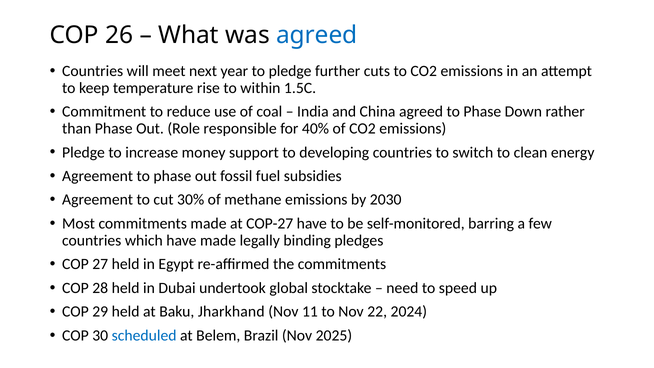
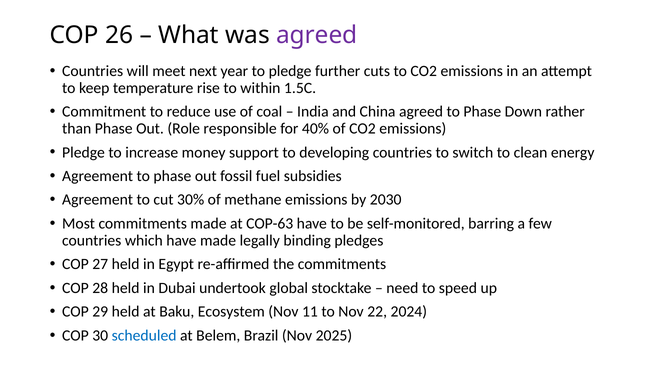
agreed at (317, 35) colour: blue -> purple
COP-27: COP-27 -> COP-63
Jharkhand: Jharkhand -> Ecosystem
